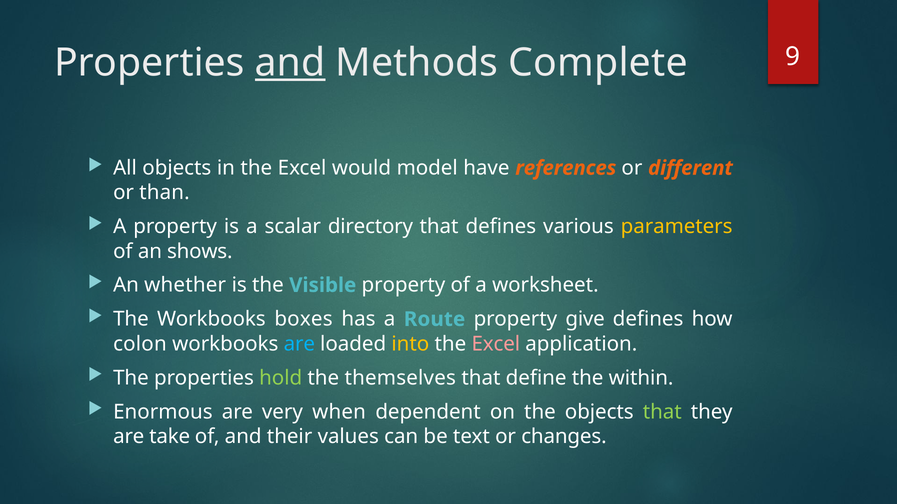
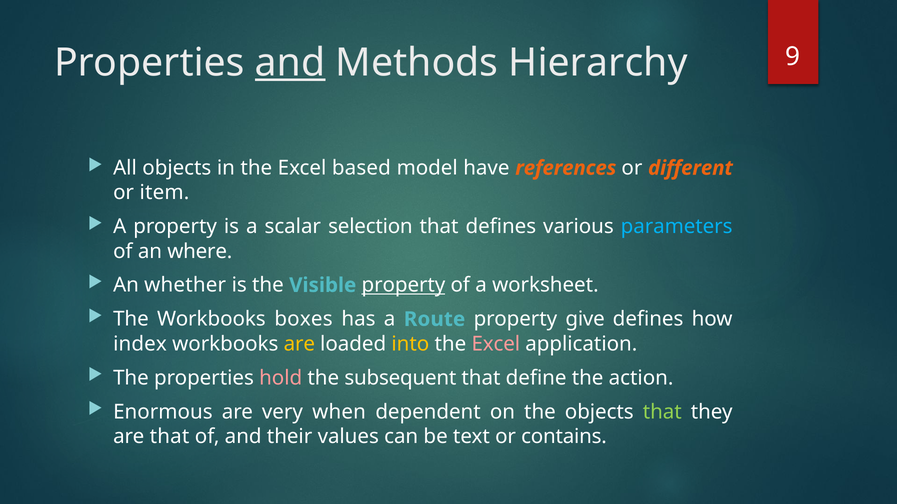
Complete: Complete -> Hierarchy
would: would -> based
than: than -> item
directory: directory -> selection
parameters colour: yellow -> light blue
shows: shows -> where
property at (403, 286) underline: none -> present
colon: colon -> index
are at (299, 344) colour: light blue -> yellow
hold colour: light green -> pink
themselves: themselves -> subsequent
within: within -> action
are take: take -> that
changes: changes -> contains
